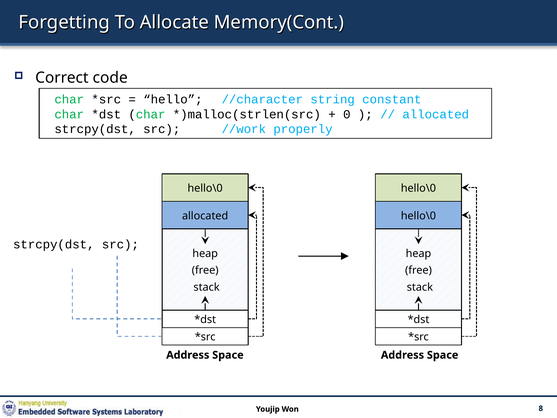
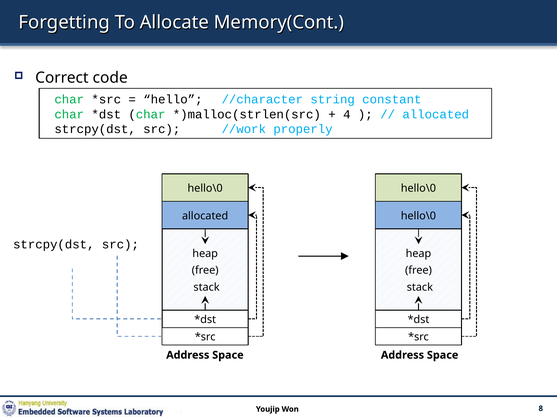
0: 0 -> 4
